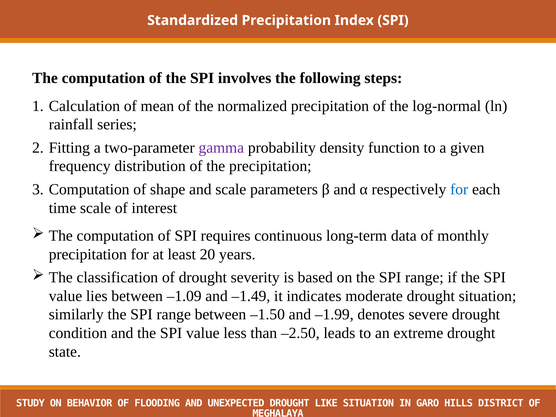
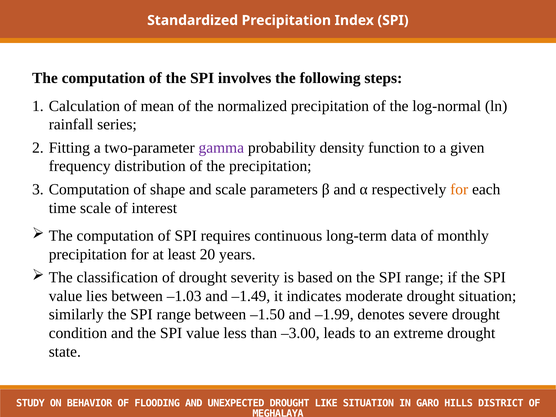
for at (459, 189) colour: blue -> orange
–1.09: –1.09 -> –1.03
–2.50: –2.50 -> –3.00
